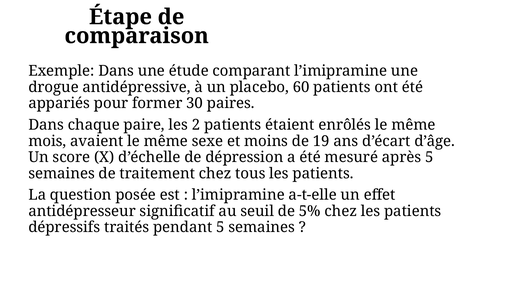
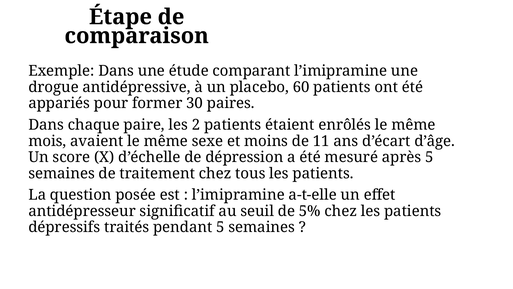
19: 19 -> 11
